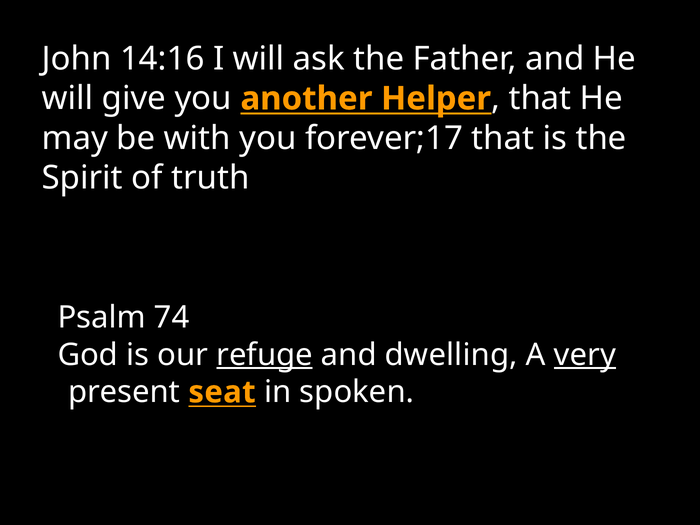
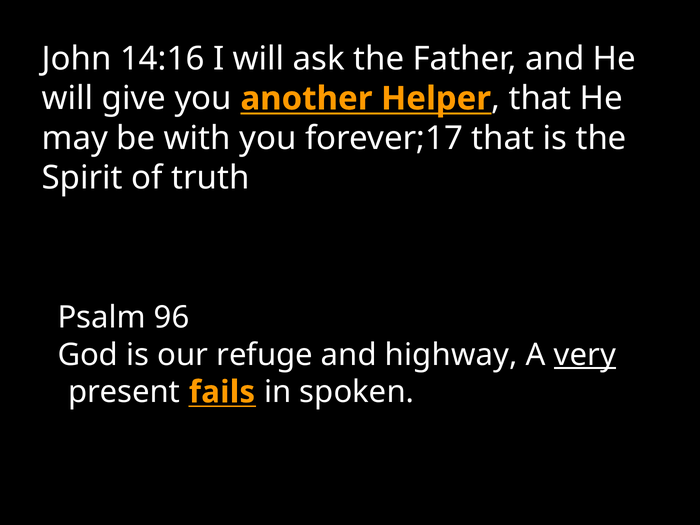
74: 74 -> 96
refuge underline: present -> none
dwelling: dwelling -> highway
seat: seat -> fails
